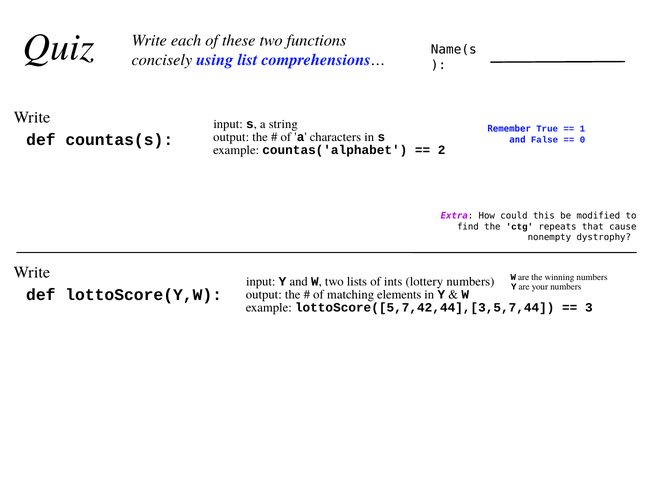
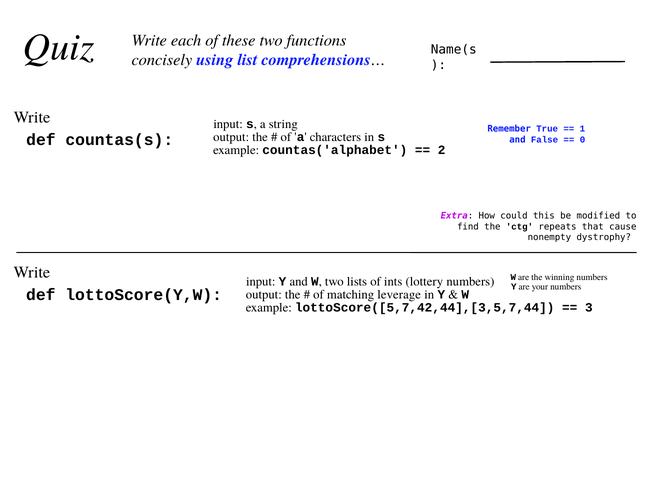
elements: elements -> leverage
